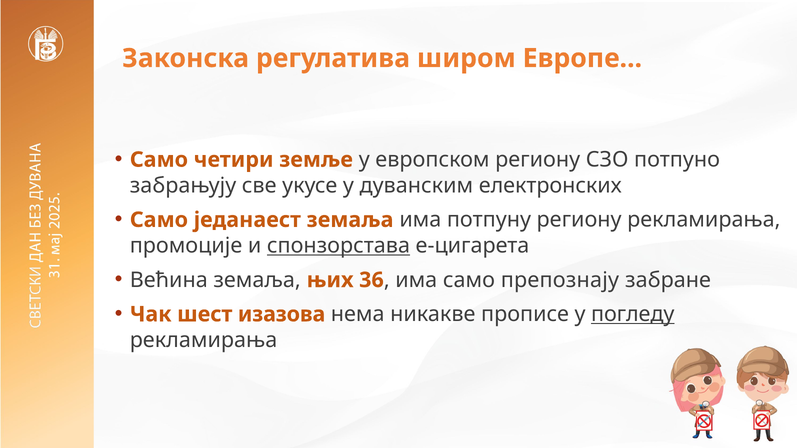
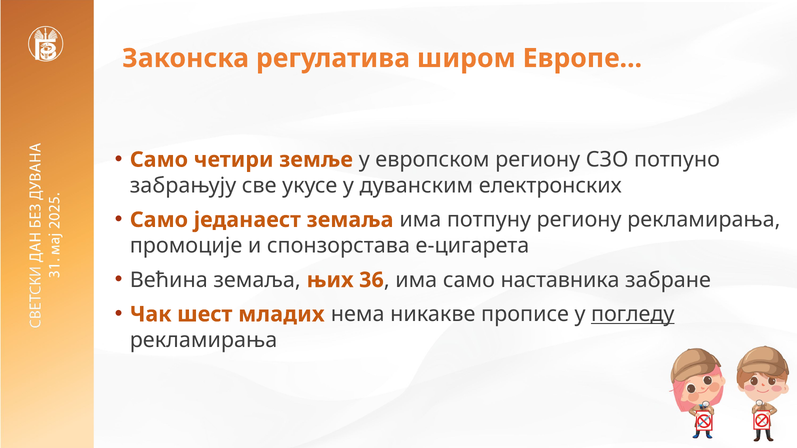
спонзорстава underline: present -> none
препознају: препознају -> наставника
изазова: изазова -> младих
